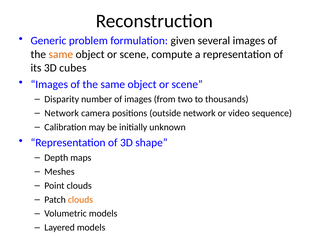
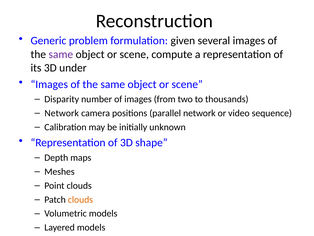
same at (61, 54) colour: orange -> purple
cubes: cubes -> under
outside: outside -> parallel
